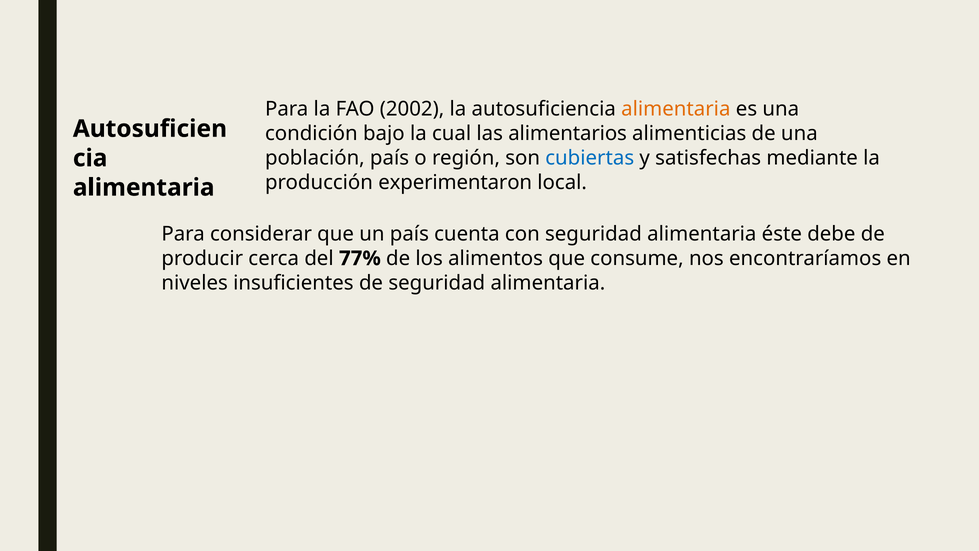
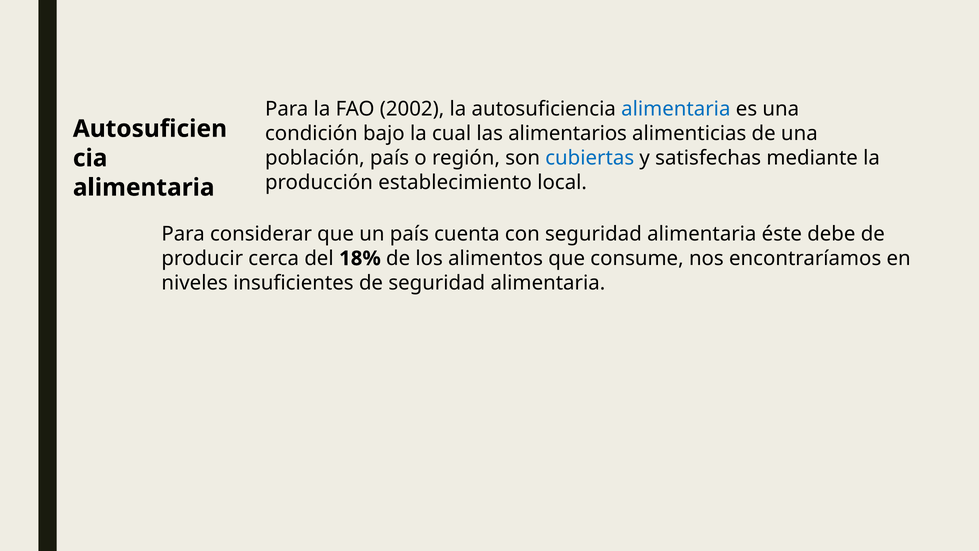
alimentaria at (676, 109) colour: orange -> blue
experimentaron: experimentaron -> establecimiento
77%: 77% -> 18%
